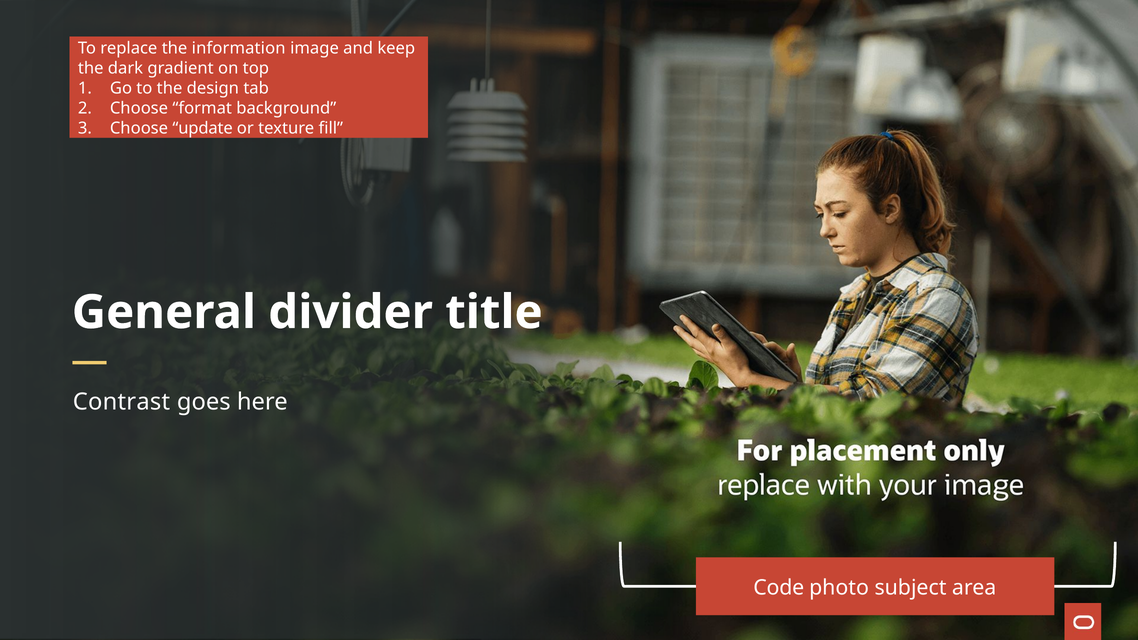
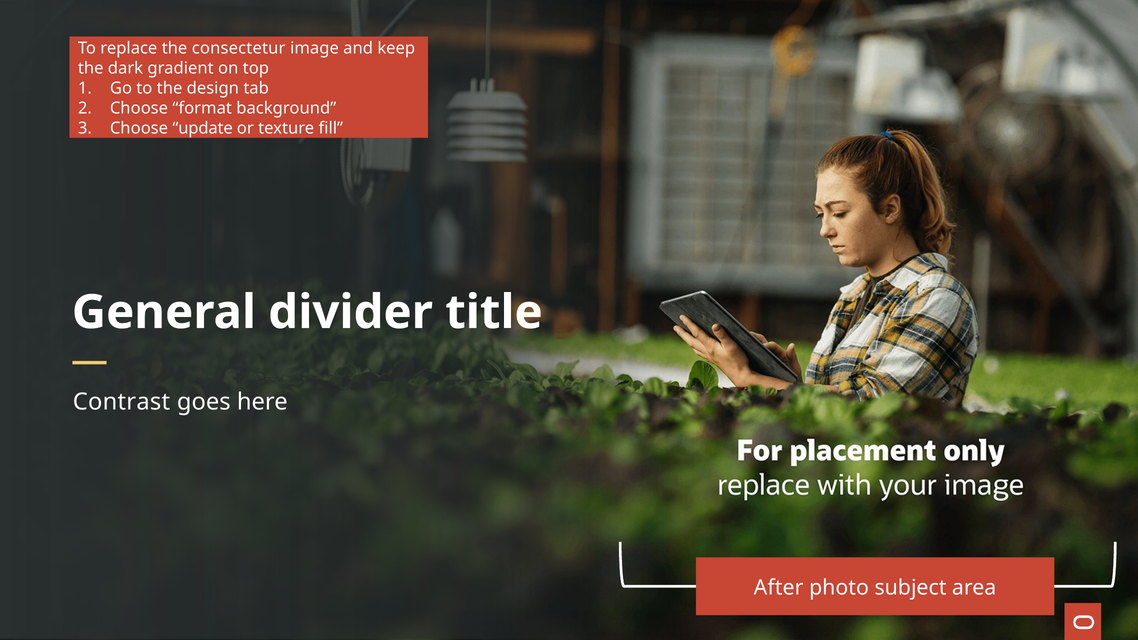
information: information -> consectetur
Code: Code -> After
